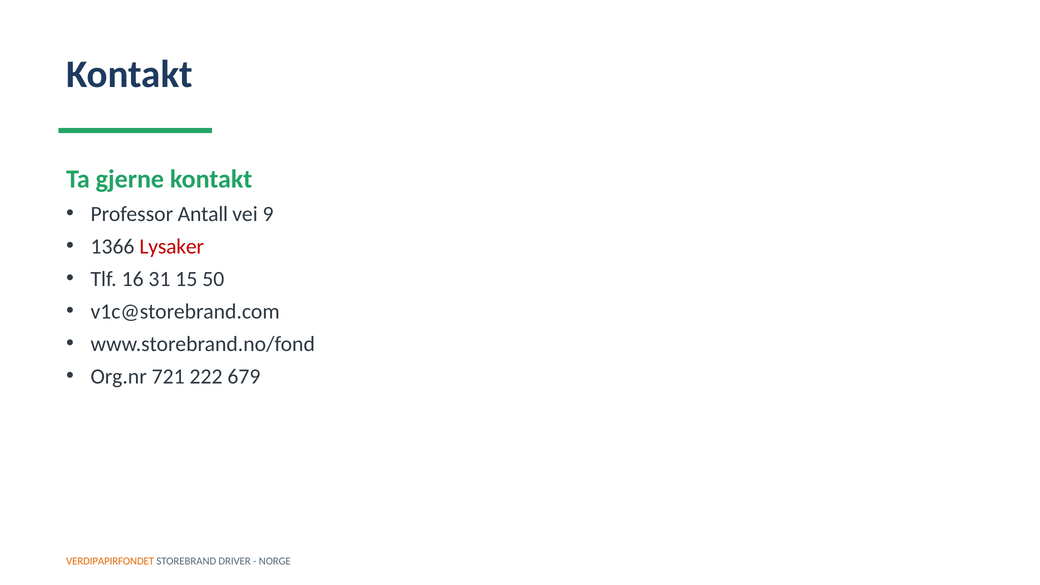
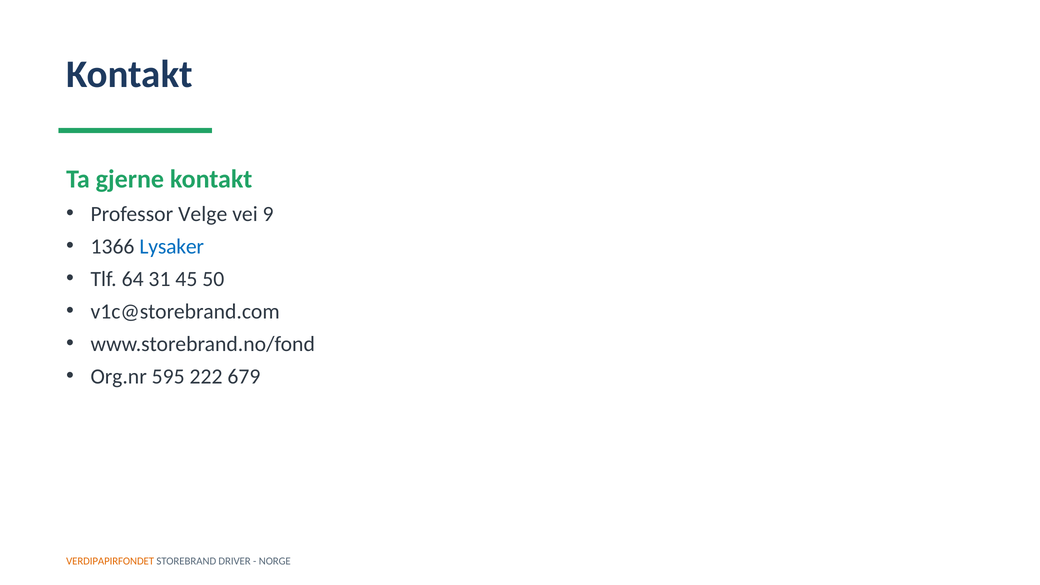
Antall: Antall -> Velge
Lysaker colour: red -> blue
16: 16 -> 64
15: 15 -> 45
721: 721 -> 595
